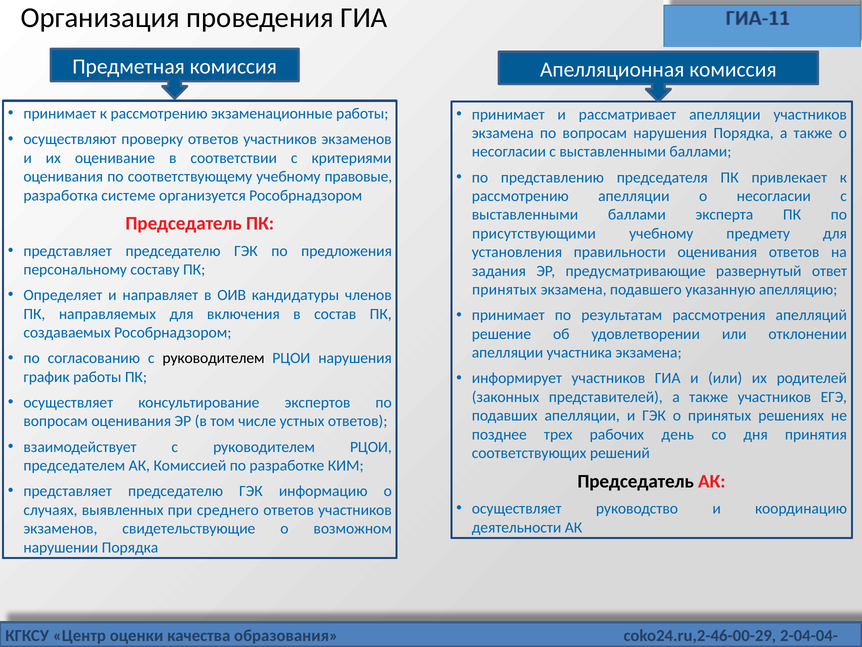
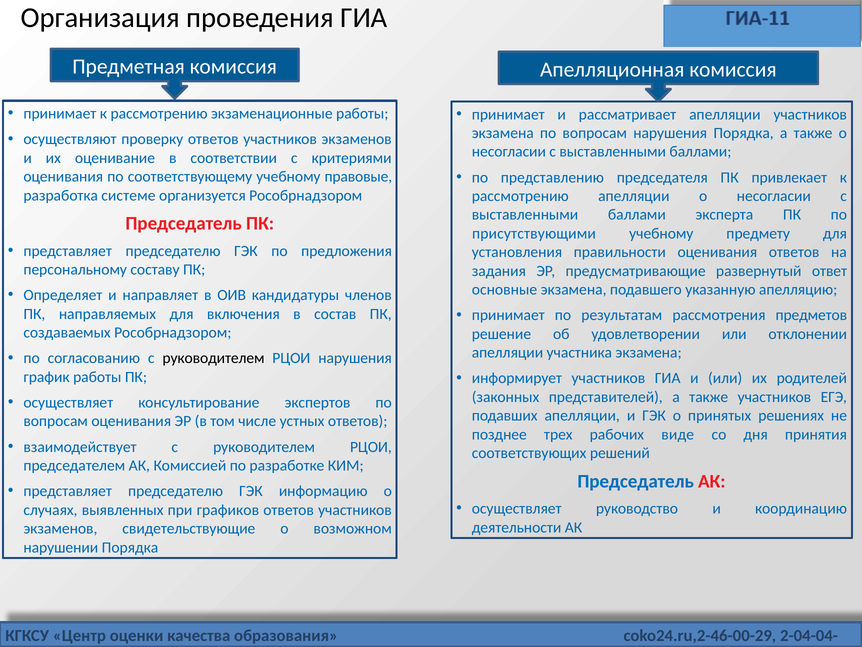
принятых at (504, 289): принятых -> основные
апелляций: апелляций -> предметов
день: день -> виде
Председатель at (636, 481) colour: black -> blue
среднего: среднего -> графиков
